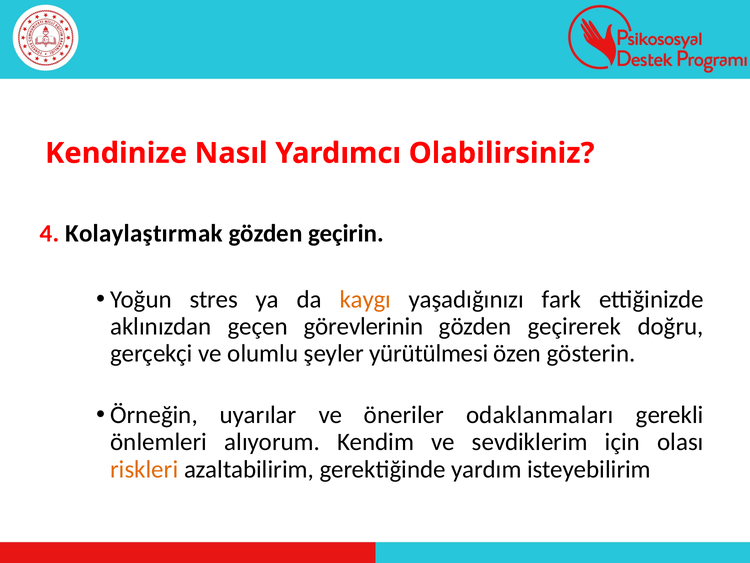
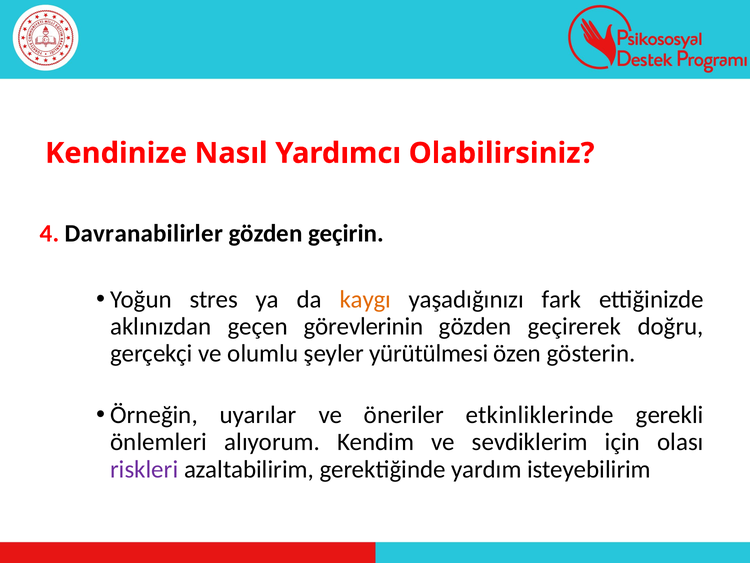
Kolaylaştırmak: Kolaylaştırmak -> Davranabilirler
odaklanmaları: odaklanmaları -> etkinliklerinde
riskleri colour: orange -> purple
